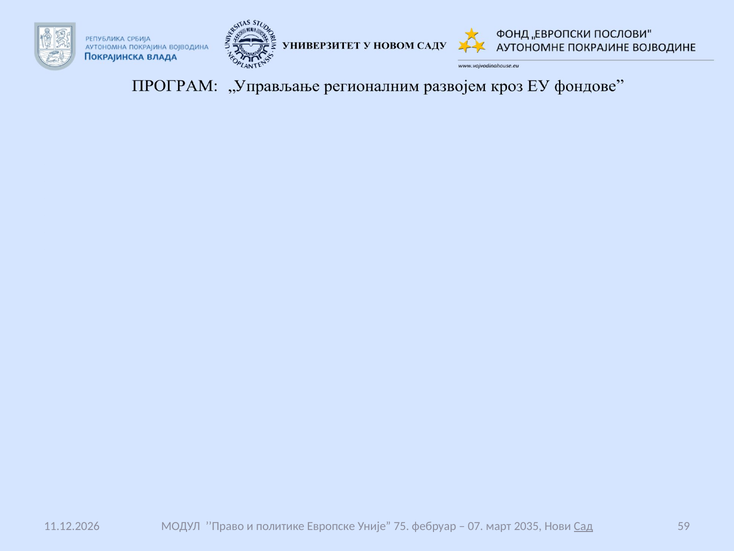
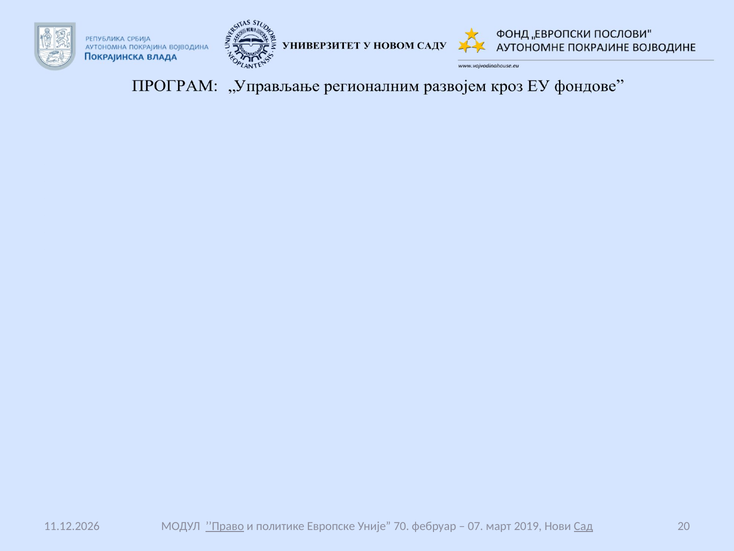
59: 59 -> 20
’’Право underline: none -> present
75: 75 -> 70
2035: 2035 -> 2019
